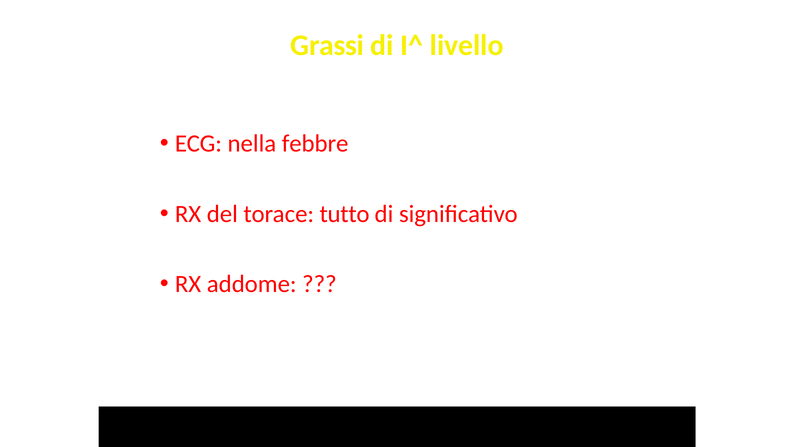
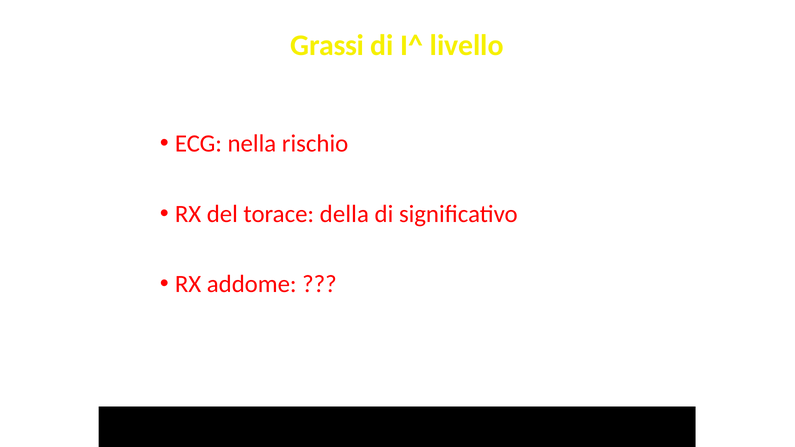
febbre: febbre -> rischio
tutto: tutto -> della
